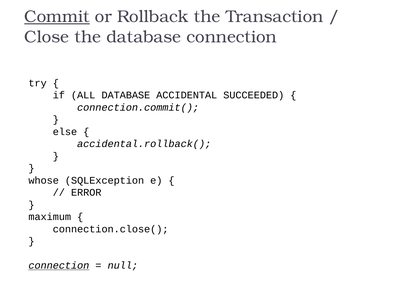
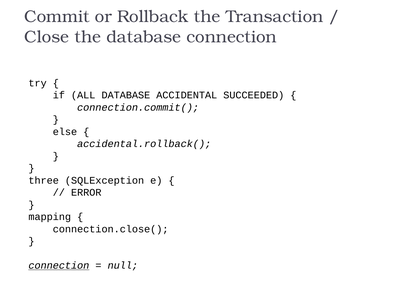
Commit underline: present -> none
whose: whose -> three
maximum: maximum -> mapping
